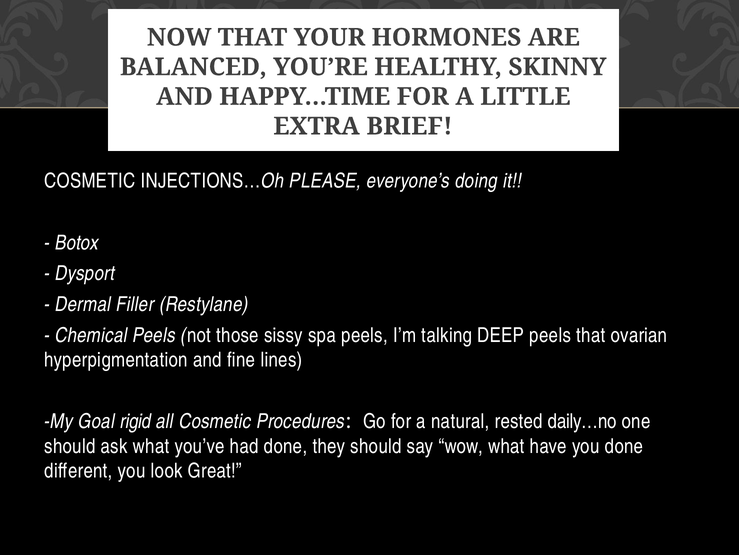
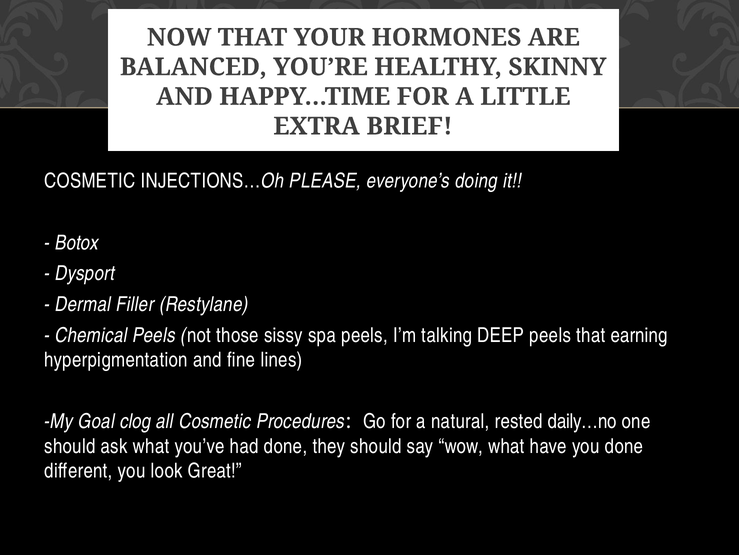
ovarian: ovarian -> earning
rigid: rigid -> clog
